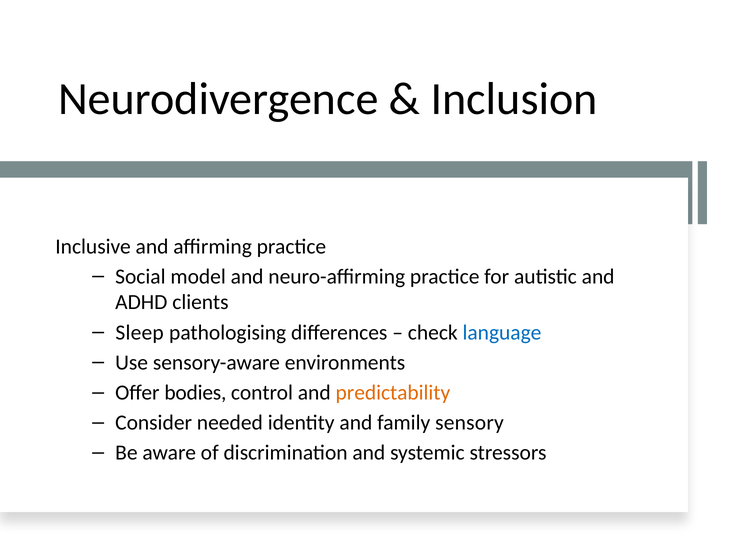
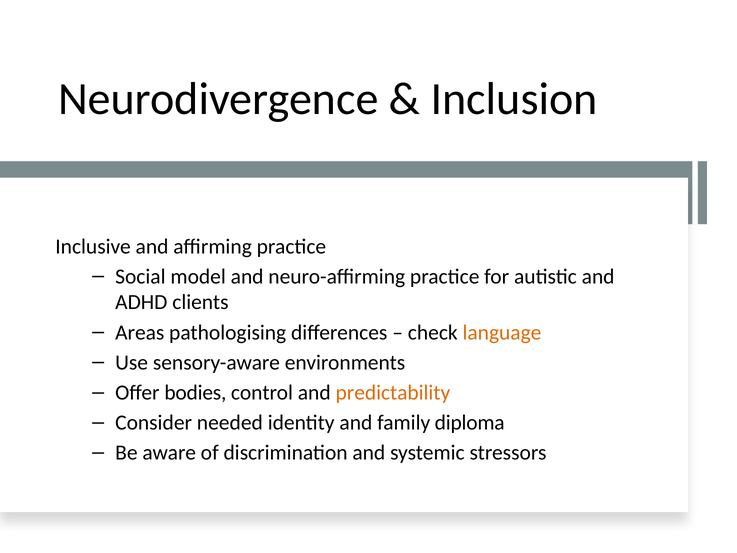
Sleep: Sleep -> Areas
language colour: blue -> orange
sensory: sensory -> diploma
